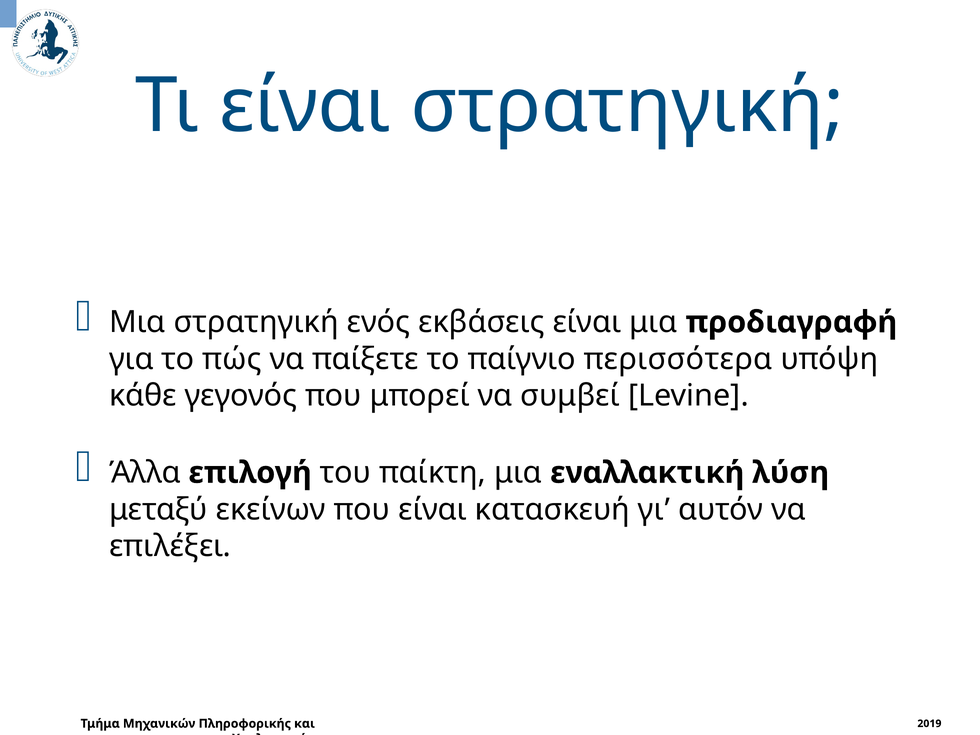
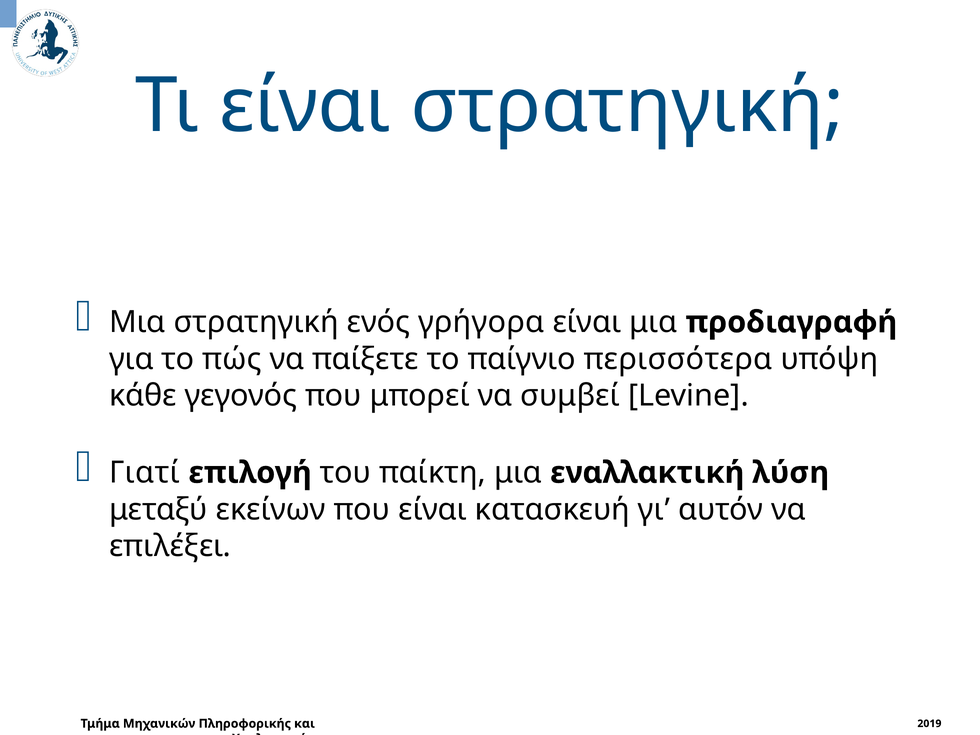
εκβάσεις: εκβάσεις -> γρήγορα
Άλλα: Άλλα -> Γιατί
